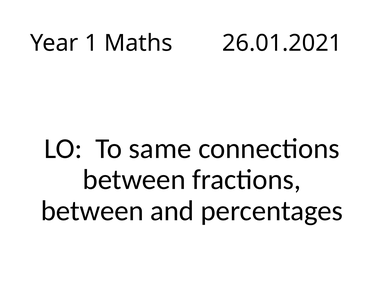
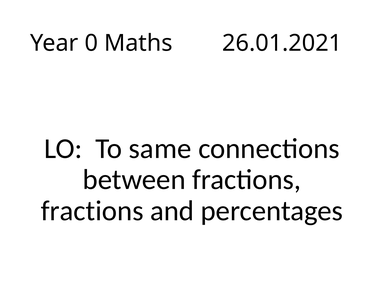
1: 1 -> 0
between at (92, 211): between -> fractions
